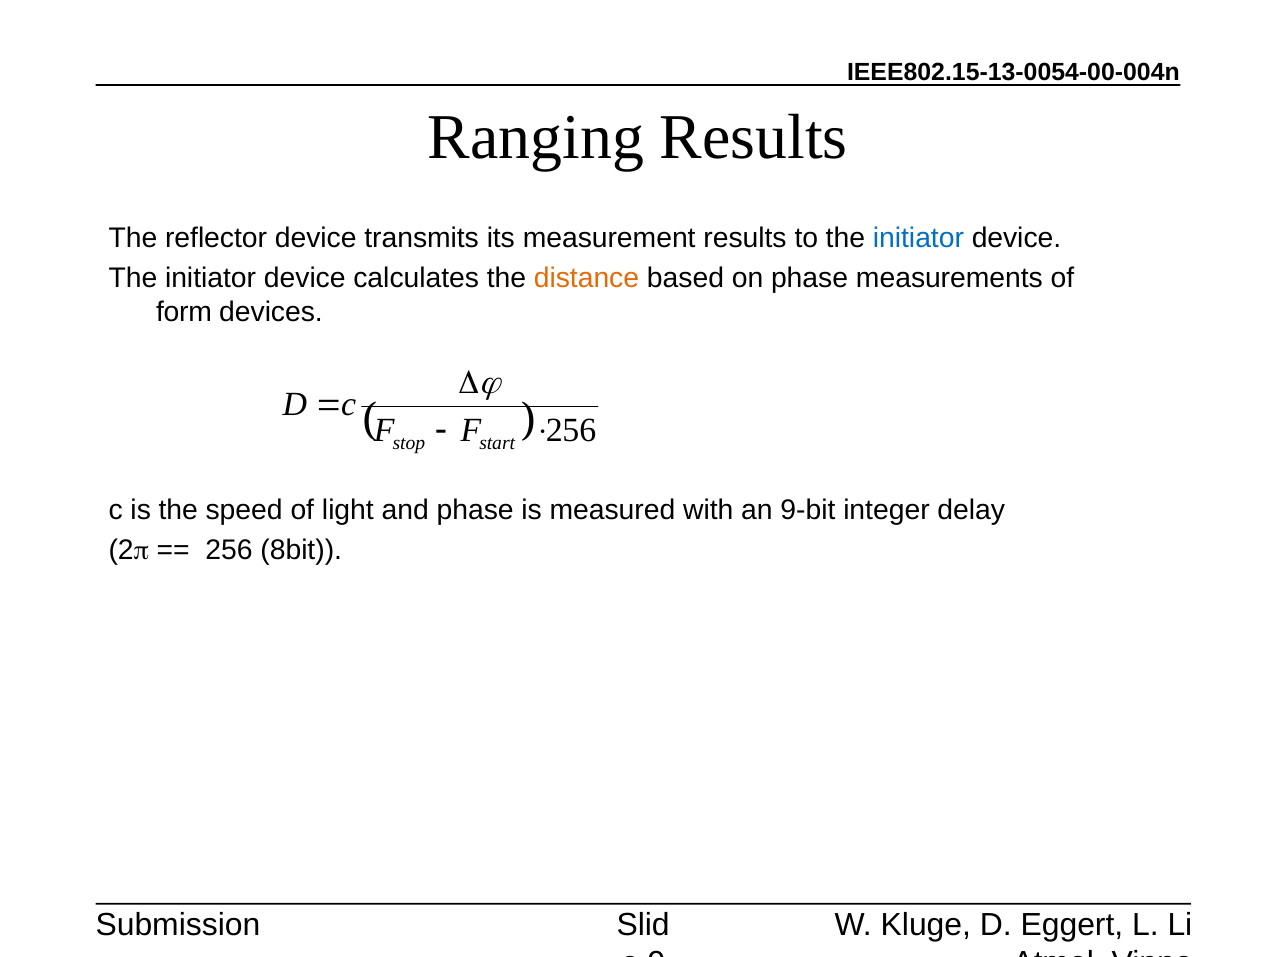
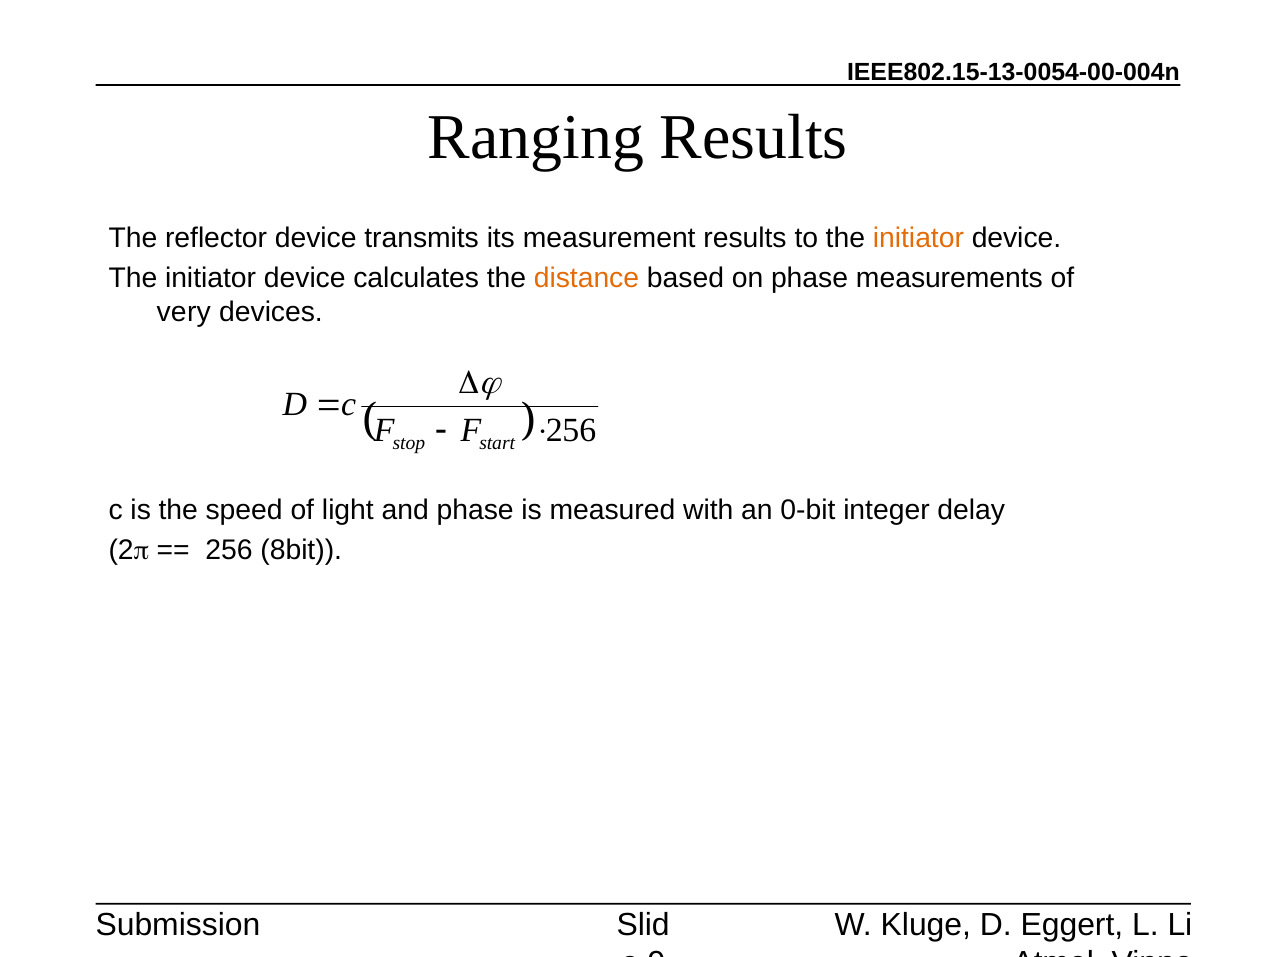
initiator at (918, 238) colour: blue -> orange
form: form -> very
9-bit: 9-bit -> 0-bit
